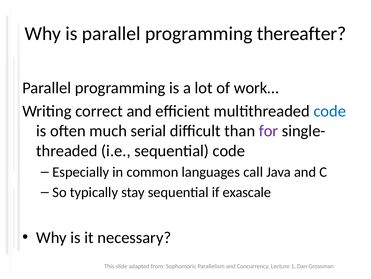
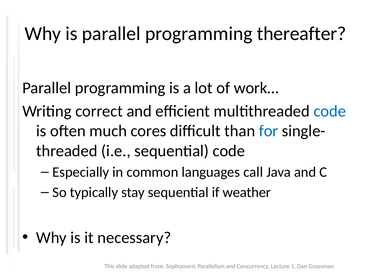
serial: serial -> cores
for colour: purple -> blue
exascale: exascale -> weather
